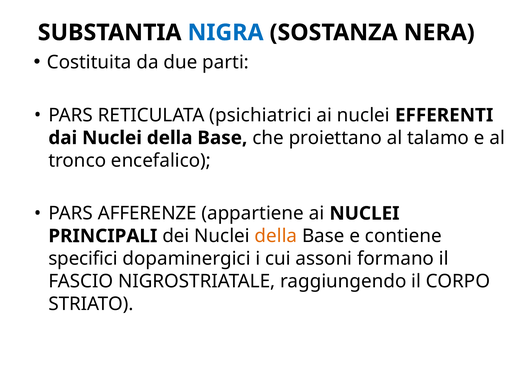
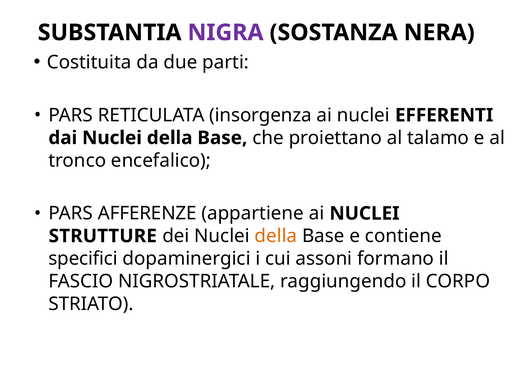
NIGRA colour: blue -> purple
psichiatrici: psichiatrici -> insorgenza
PRINCIPALI: PRINCIPALI -> STRUTTURE
